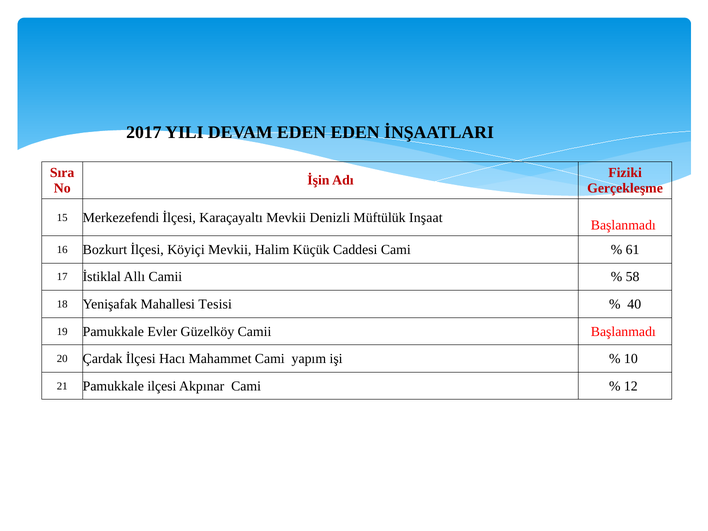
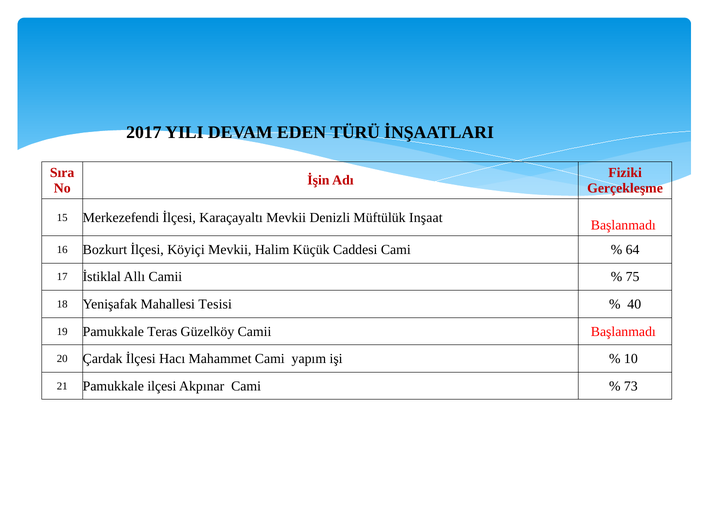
EDEN EDEN: EDEN -> TÜRÜ
61: 61 -> 64
58: 58 -> 75
Evler: Evler -> Teras
12: 12 -> 73
